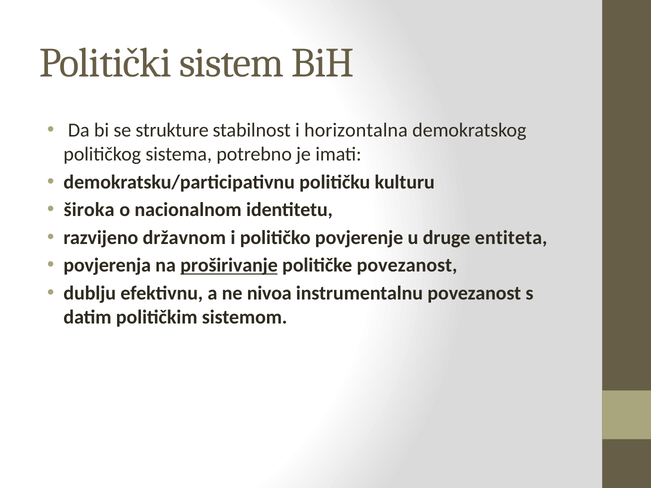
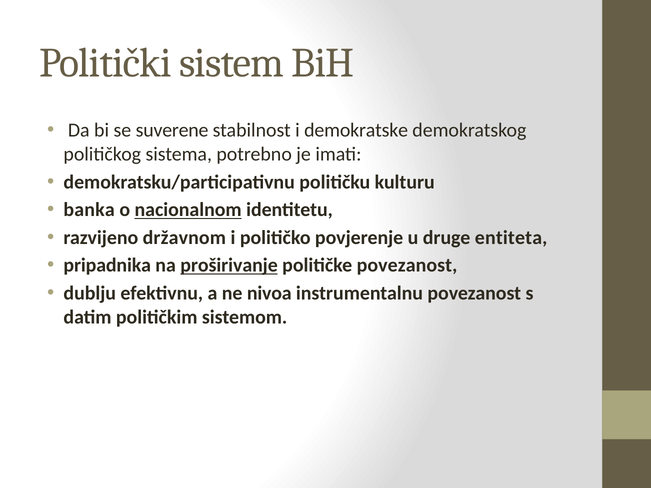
strukture: strukture -> suverene
horizontalna: horizontalna -> demokratske
široka: široka -> banka
nacionalnom underline: none -> present
povjerenja: povjerenja -> pripadnika
